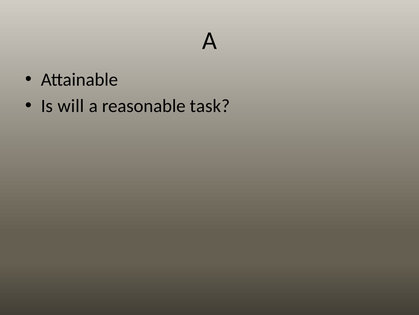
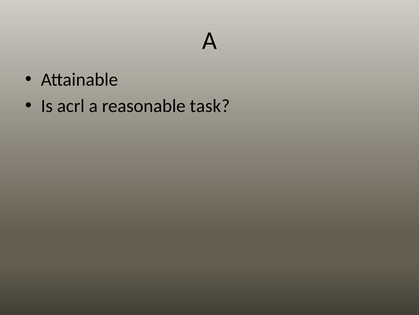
will: will -> acrl
